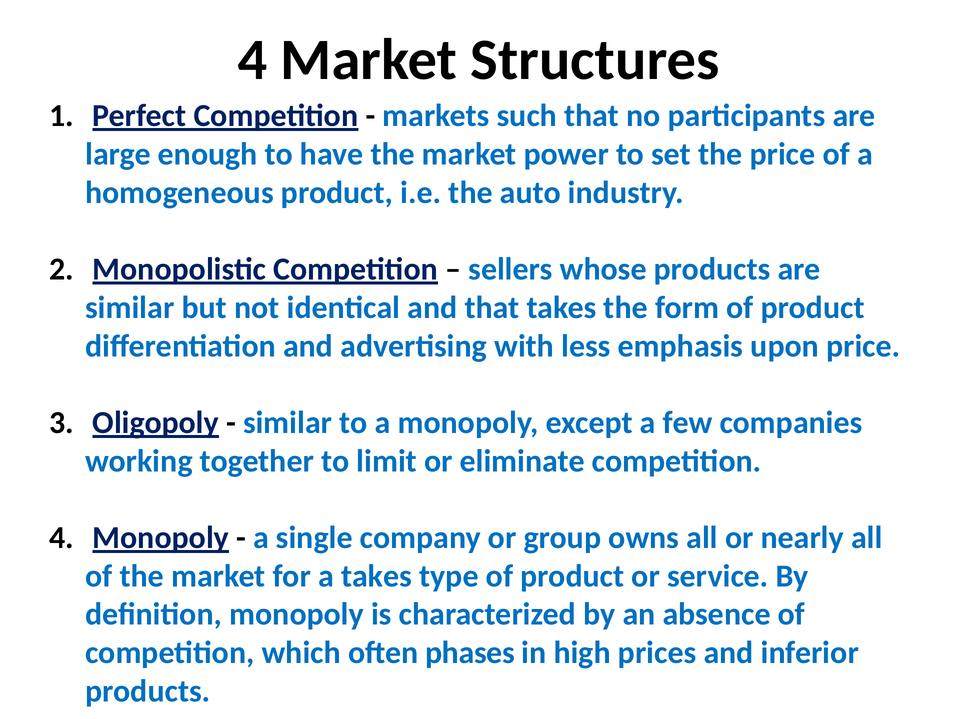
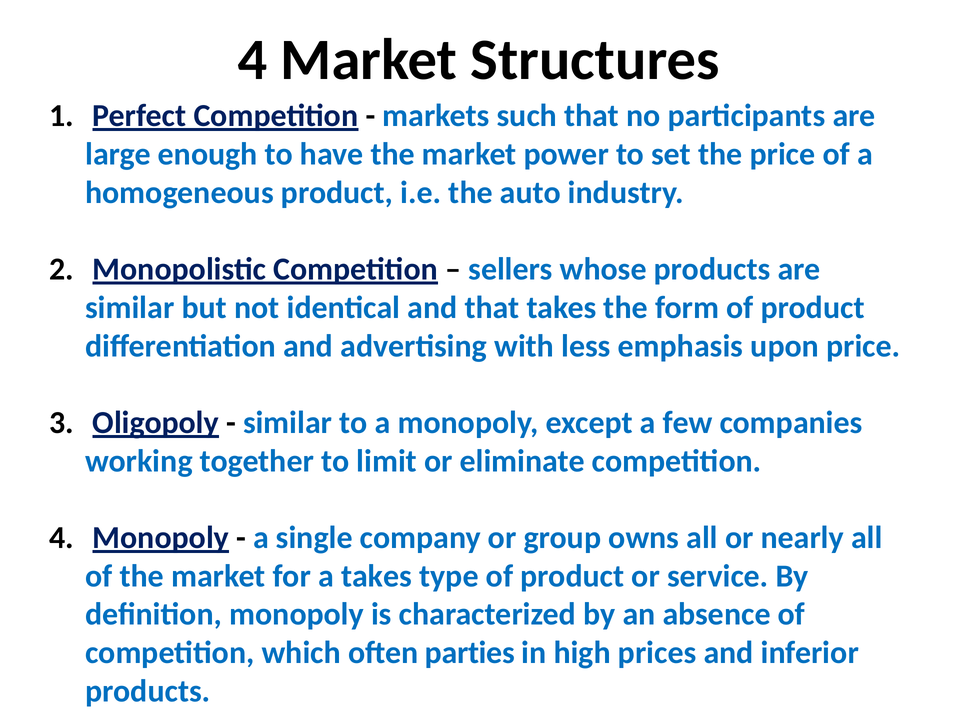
phases: phases -> parties
